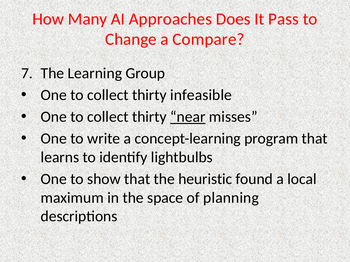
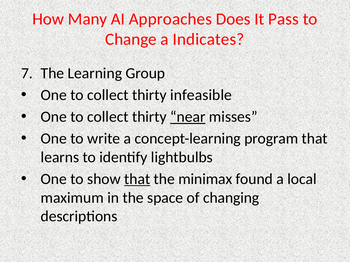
Compare: Compare -> Indicates
that at (137, 179) underline: none -> present
heuristic: heuristic -> minimax
planning: planning -> changing
